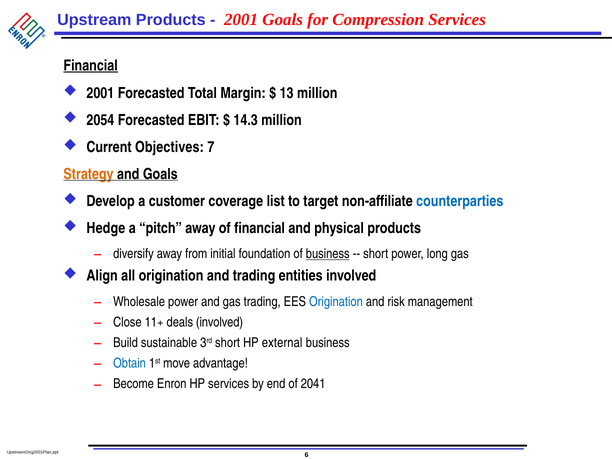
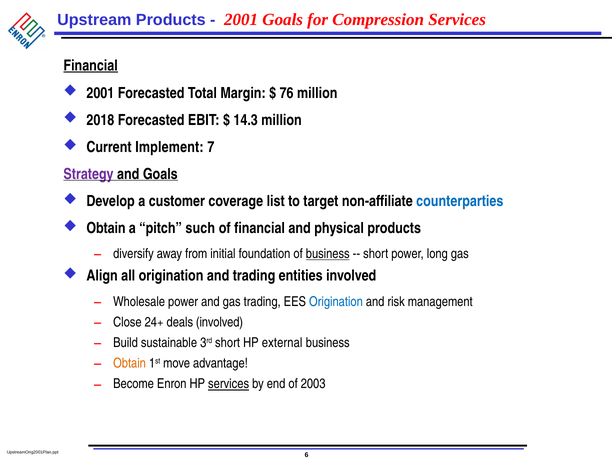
13: 13 -> 76
2054: 2054 -> 2018
Objectives: Objectives -> Implement
Strategy colour: orange -> purple
Hedge at (106, 228): Hedge -> Obtain
pitch away: away -> such
11+: 11+ -> 24+
Obtain at (130, 363) colour: blue -> orange
services at (229, 384) underline: none -> present
2041: 2041 -> 2003
